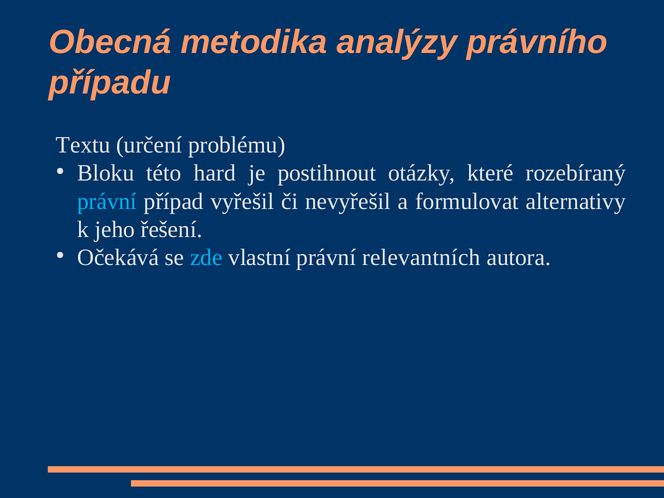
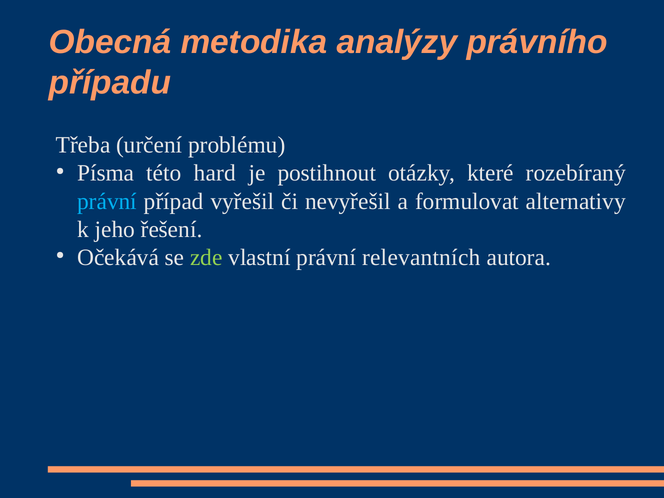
Textu: Textu -> Třeba
Bloku: Bloku -> Písma
zde colour: light blue -> light green
